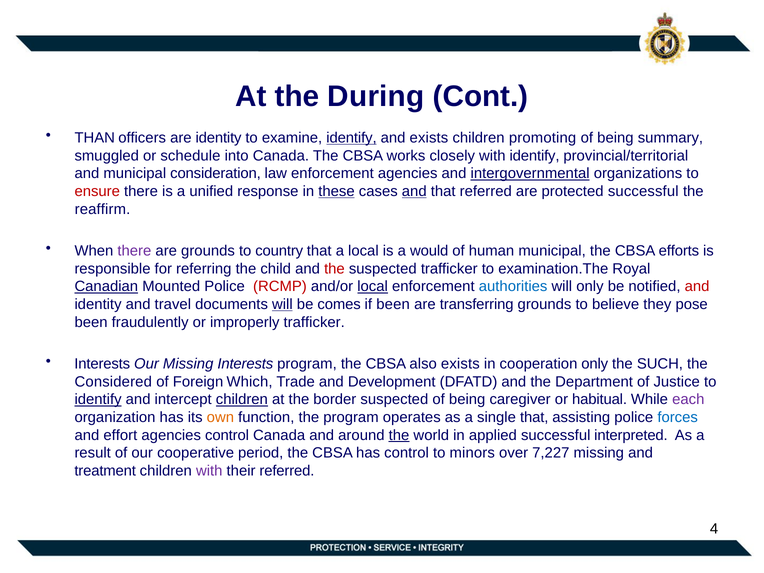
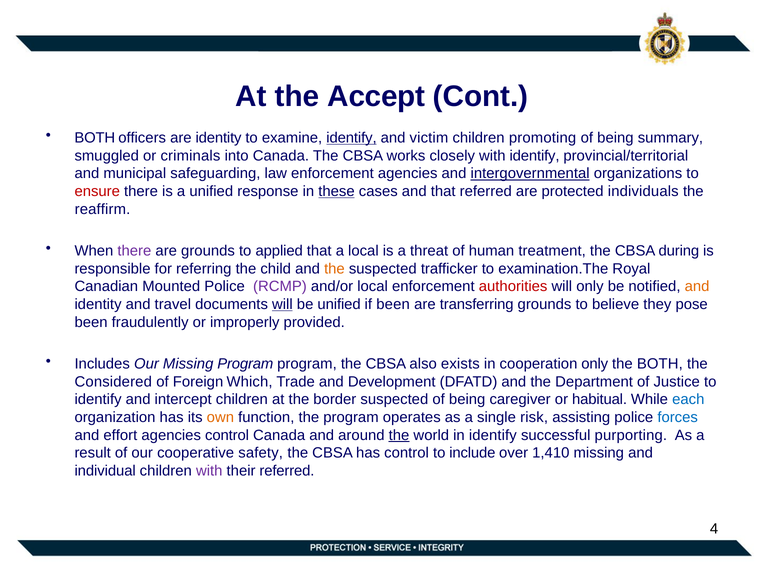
During: During -> Accept
THAN at (95, 138): THAN -> BOTH
and exists: exists -> victim
schedule: schedule -> criminals
consideration: consideration -> safeguarding
and at (414, 191) underline: present -> none
protected successful: successful -> individuals
country: country -> applied
would: would -> threat
human municipal: municipal -> treatment
efforts: efforts -> during
the at (334, 269) colour: red -> orange
Canadian underline: present -> none
RCMP colour: red -> purple
local at (373, 286) underline: present -> none
authorities colour: blue -> red
and at (697, 286) colour: red -> orange
be comes: comes -> unified
improperly trafficker: trafficker -> provided
Interests at (102, 364): Interests -> Includes
Missing Interests: Interests -> Program
the SUCH: SUCH -> BOTH
identify at (98, 399) underline: present -> none
children at (242, 399) underline: present -> none
each colour: purple -> blue
single that: that -> risk
in applied: applied -> identify
interpreted: interpreted -> purporting
period: period -> safety
minors: minors -> include
7,227: 7,227 -> 1,410
treatment: treatment -> individual
